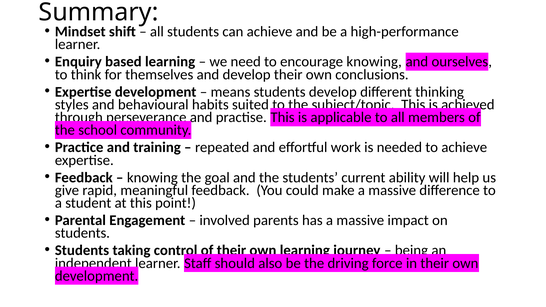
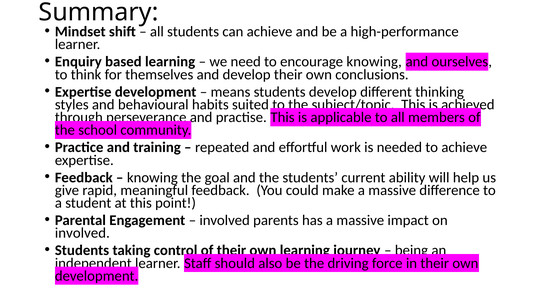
students at (82, 233): students -> involved
